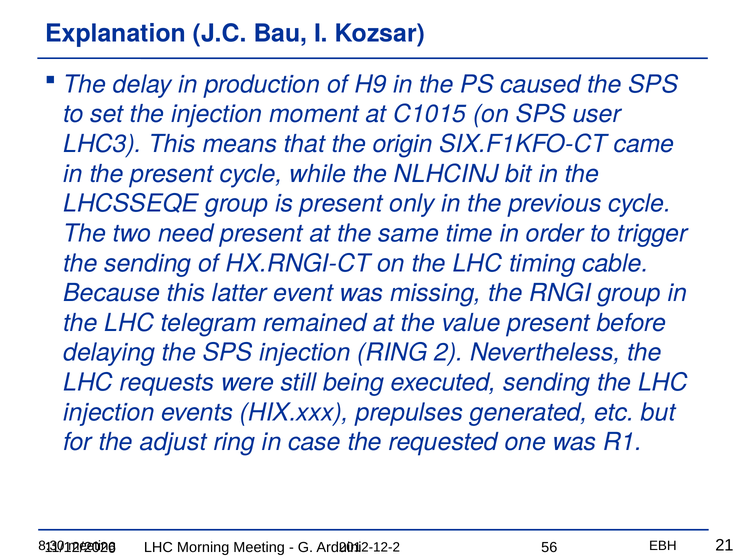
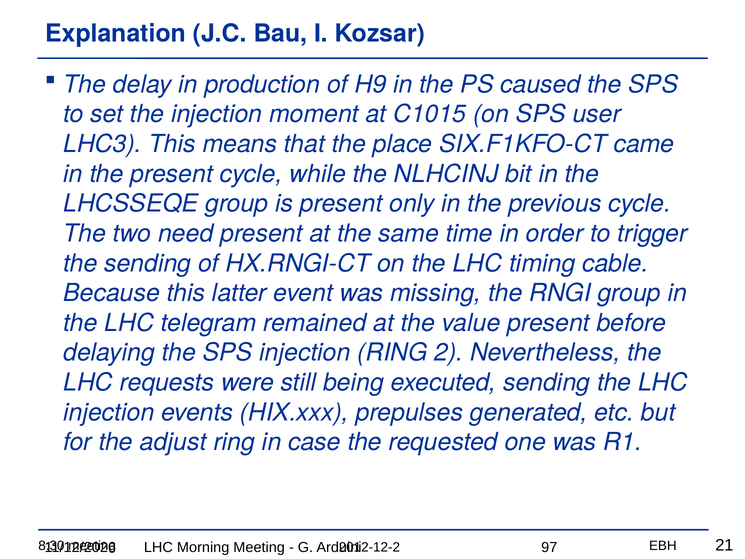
origin: origin -> place
56: 56 -> 97
